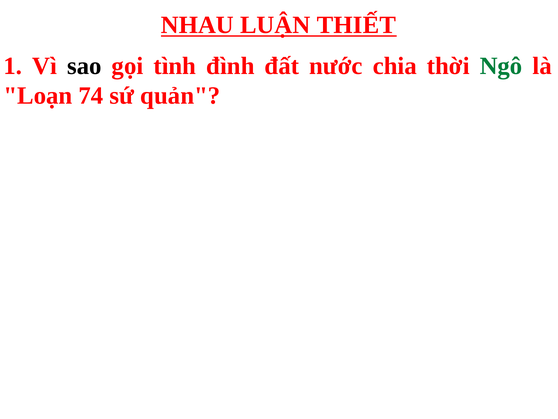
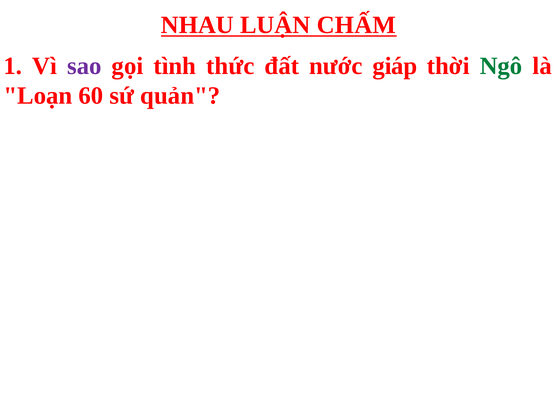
THIẾT: THIẾT -> CHẤM
sao colour: black -> purple
đình: đình -> thức
chia: chia -> giáp
74: 74 -> 60
